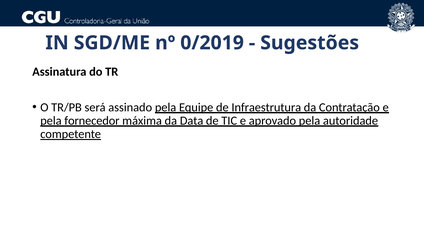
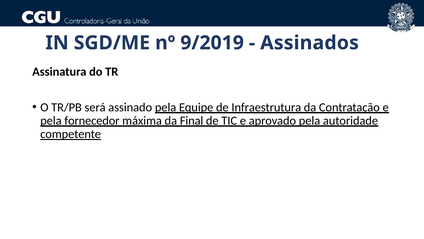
0/2019: 0/2019 -> 9/2019
Sugestões: Sugestões -> Assinados
Data: Data -> Final
